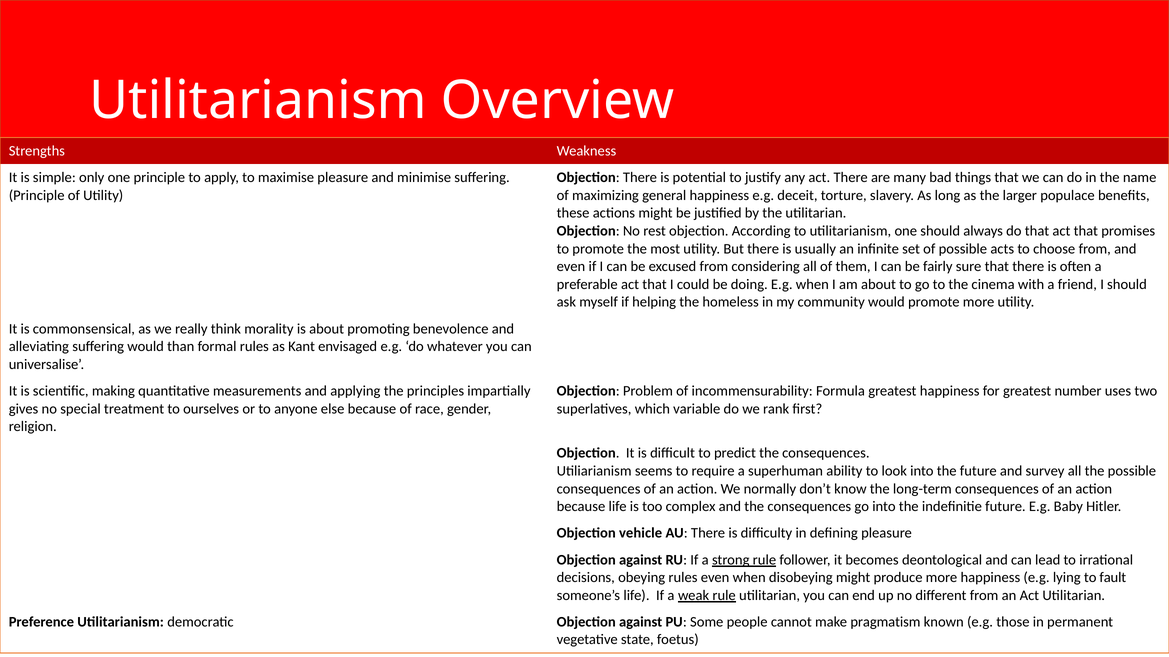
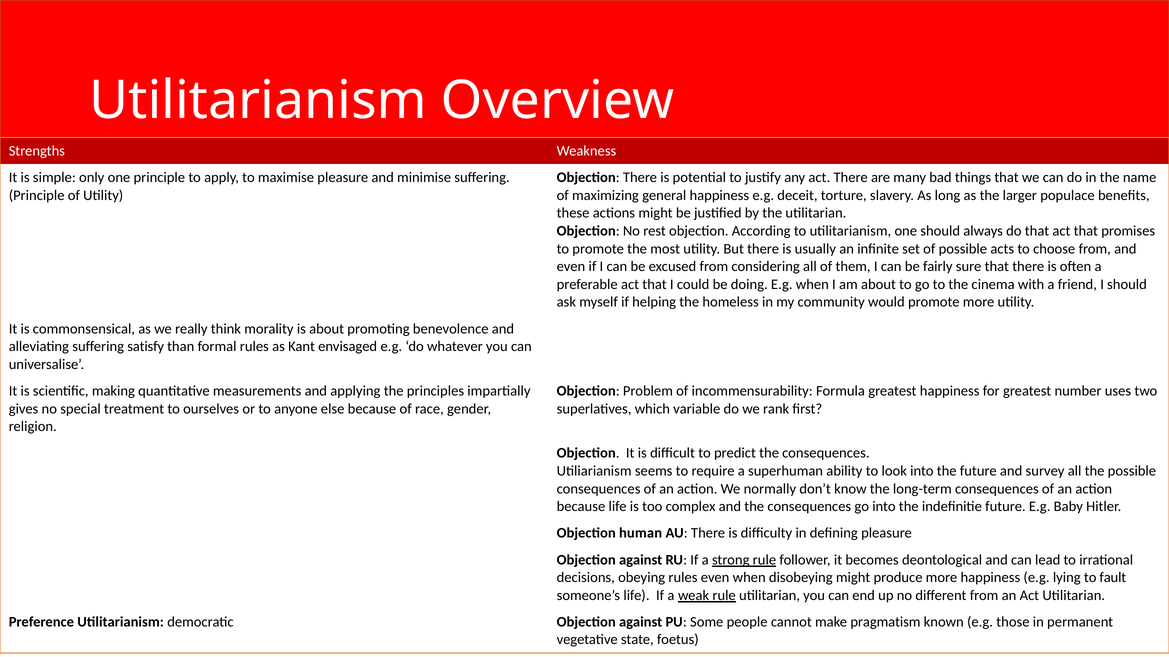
suffering would: would -> satisfy
vehicle: vehicle -> human
